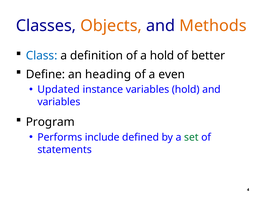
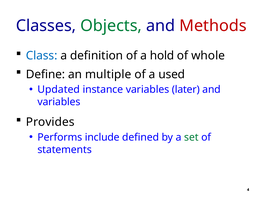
Objects colour: orange -> green
Methods colour: orange -> red
better: better -> whole
heading: heading -> multiple
even: even -> used
variables hold: hold -> later
Program: Program -> Provides
